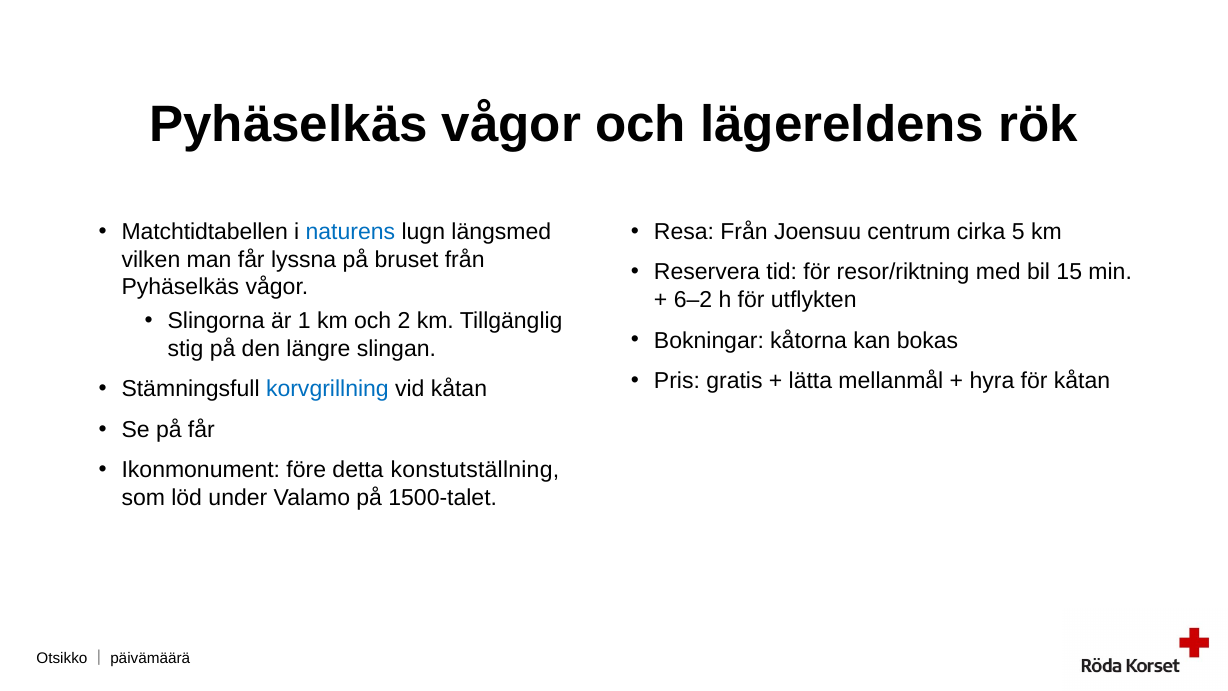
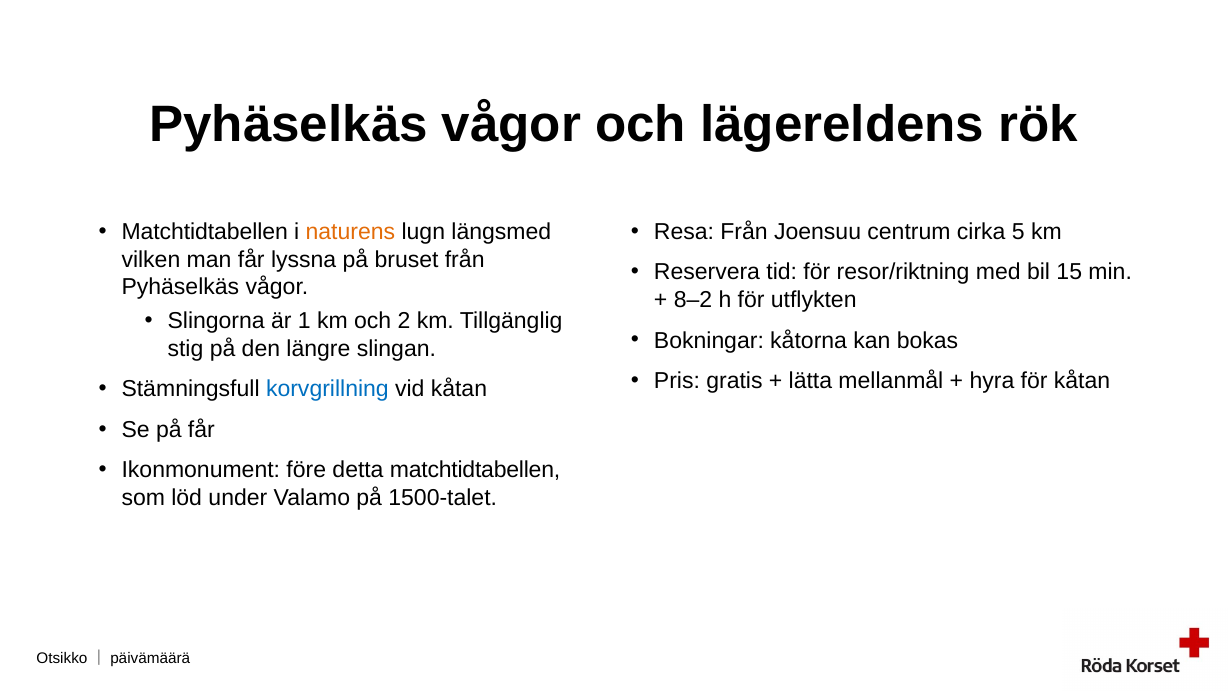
naturens colour: blue -> orange
6–2: 6–2 -> 8–2
detta konstutställning: konstutställning -> matchtidtabellen
